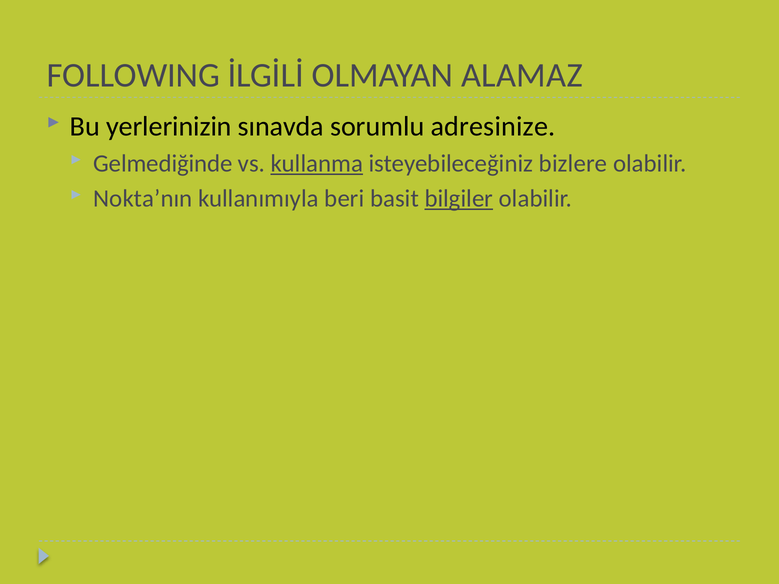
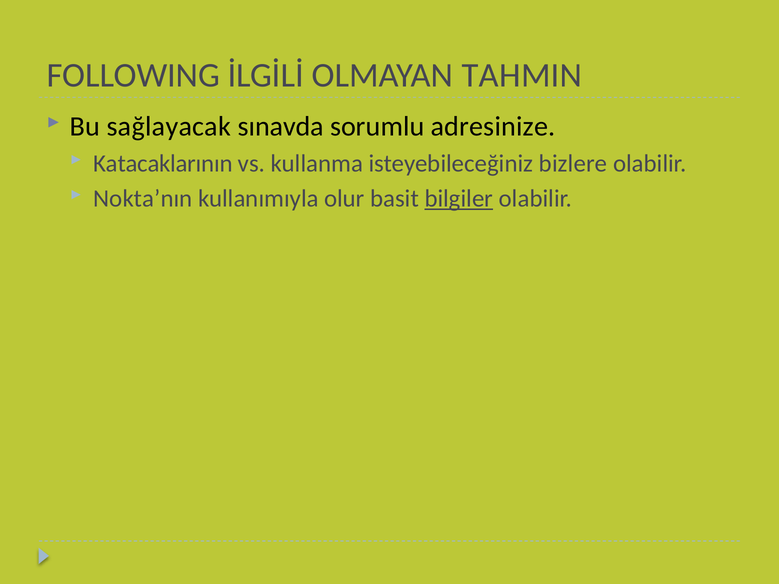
ALAMAZ: ALAMAZ -> TAHMIN
yerlerinizin: yerlerinizin -> sağlayacak
Gelmediğinde: Gelmediğinde -> Katacaklarının
kullanma underline: present -> none
beri: beri -> olur
